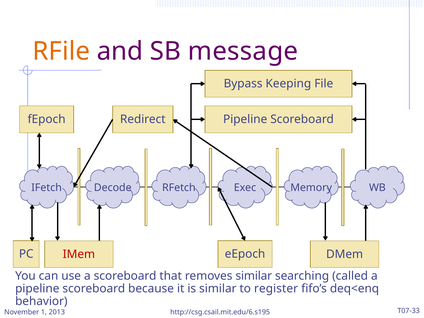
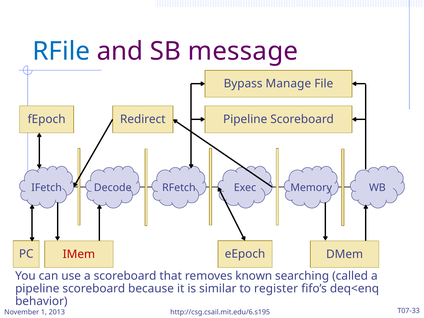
RFile colour: orange -> blue
Keeping: Keeping -> Manage
removes similar: similar -> known
